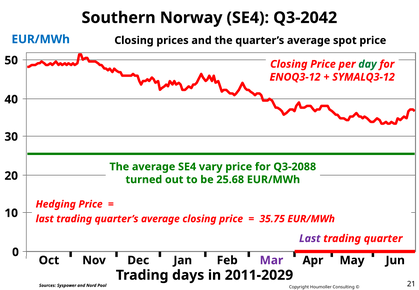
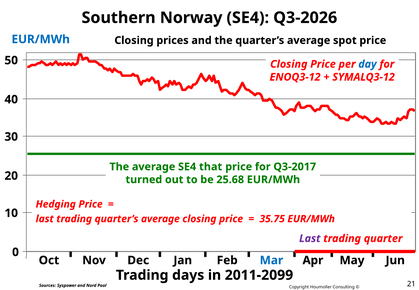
Q3-2042: Q3-2042 -> Q3-2026
day colour: green -> blue
vary: vary -> that
Q3-2088: Q3-2088 -> Q3-2017
Mar colour: purple -> blue
2011-2029: 2011-2029 -> 2011-2099
